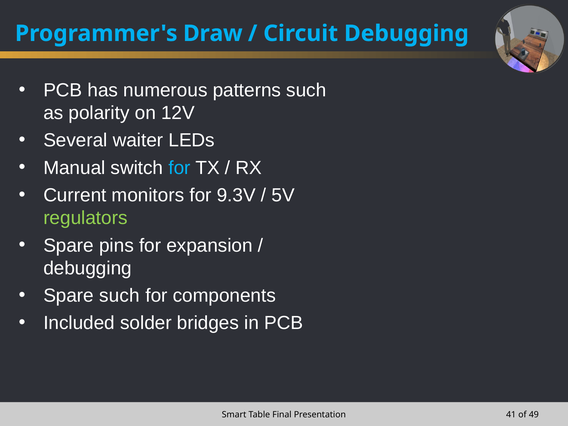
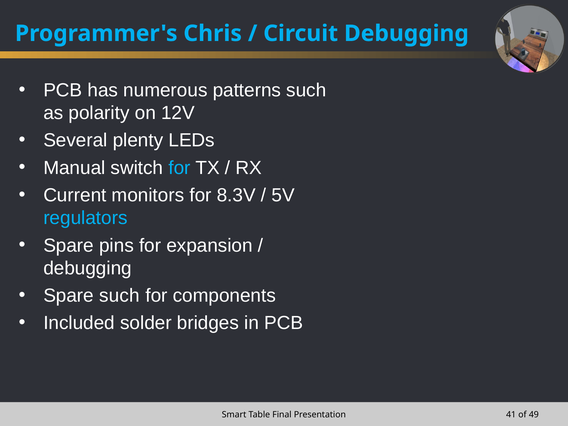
Draw: Draw -> Chris
waiter: waiter -> plenty
9.3V: 9.3V -> 8.3V
regulators colour: light green -> light blue
